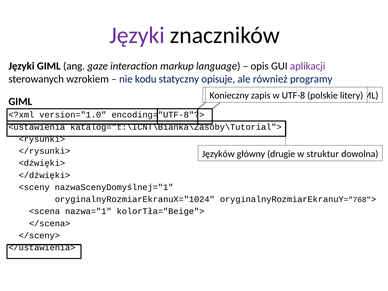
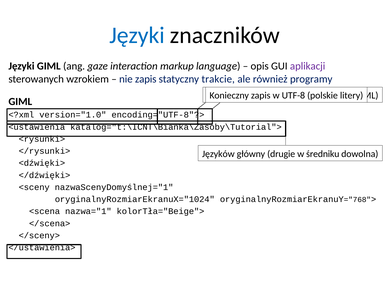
Języki at (137, 35) colour: purple -> blue
nie kodu: kodu -> zapis
opisuje: opisuje -> trakcie
struktur: struktur -> średniku
